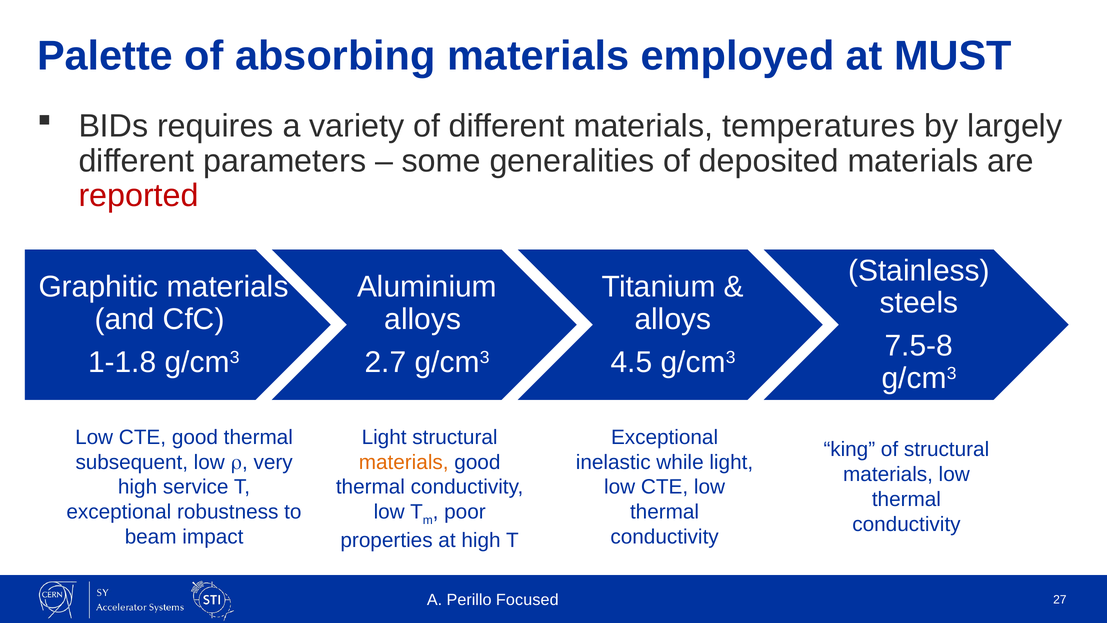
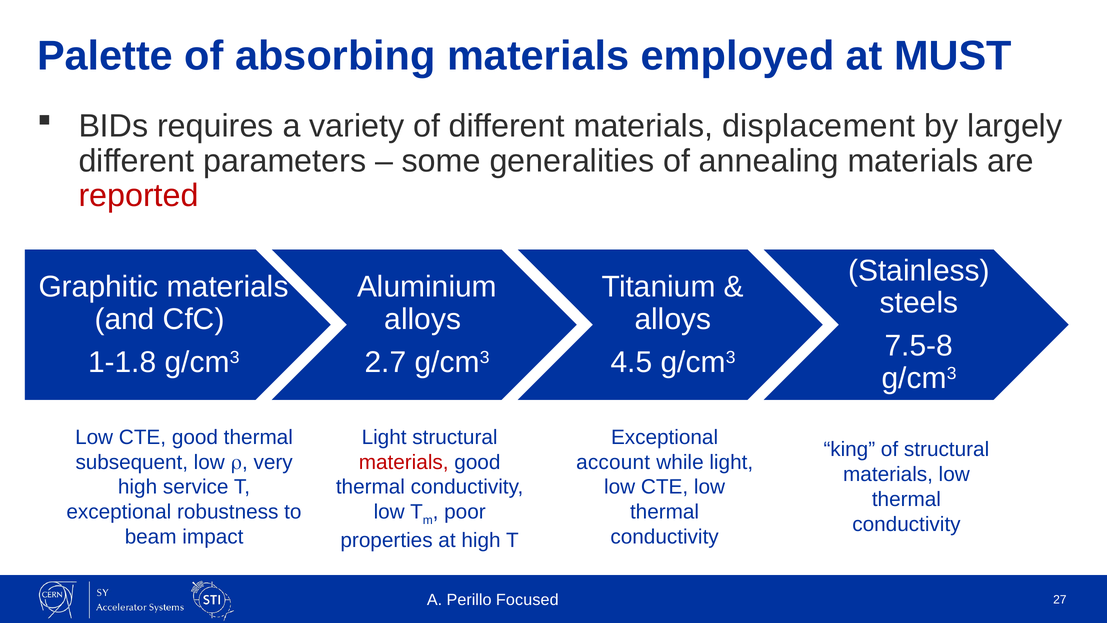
temperatures: temperatures -> displacement
deposited: deposited -> annealing
materials at (404, 462) colour: orange -> red
inelastic: inelastic -> account
